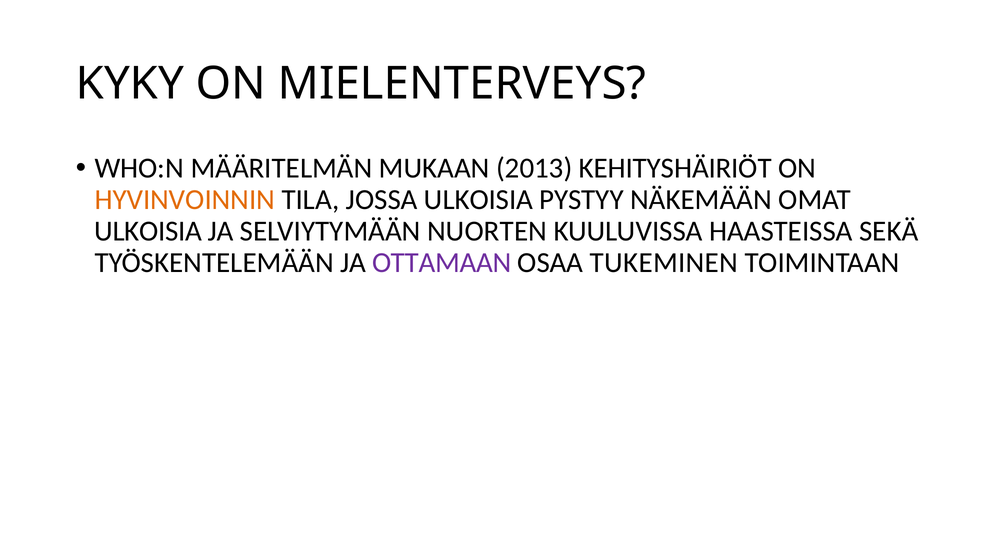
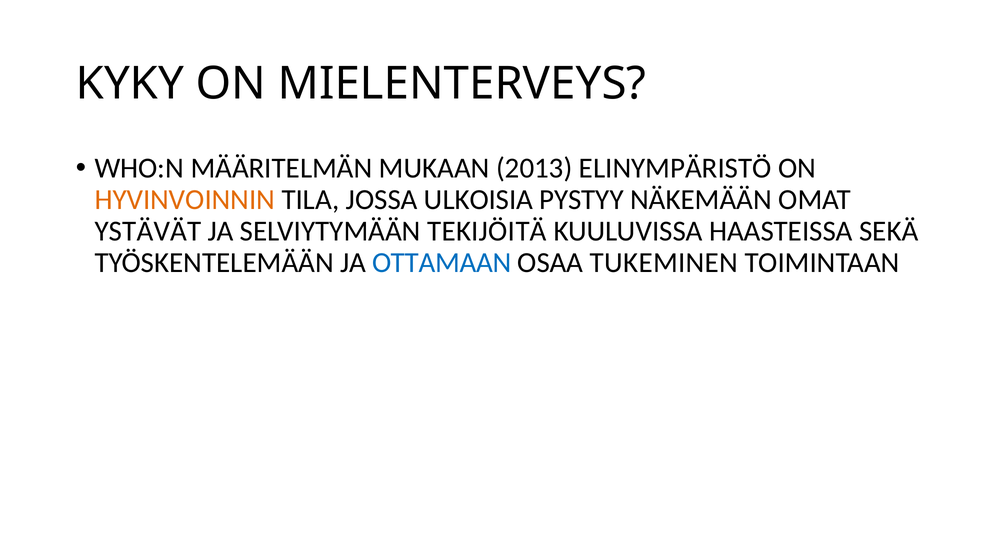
KEHITYSHÄIRIÖT: KEHITYSHÄIRIÖT -> ELINYMPÄRISTÖ
ULKOISIA at (148, 231): ULKOISIA -> YSTÄVÄT
NUORTEN: NUORTEN -> TEKIJÖITÄ
OTTAMAAN colour: purple -> blue
